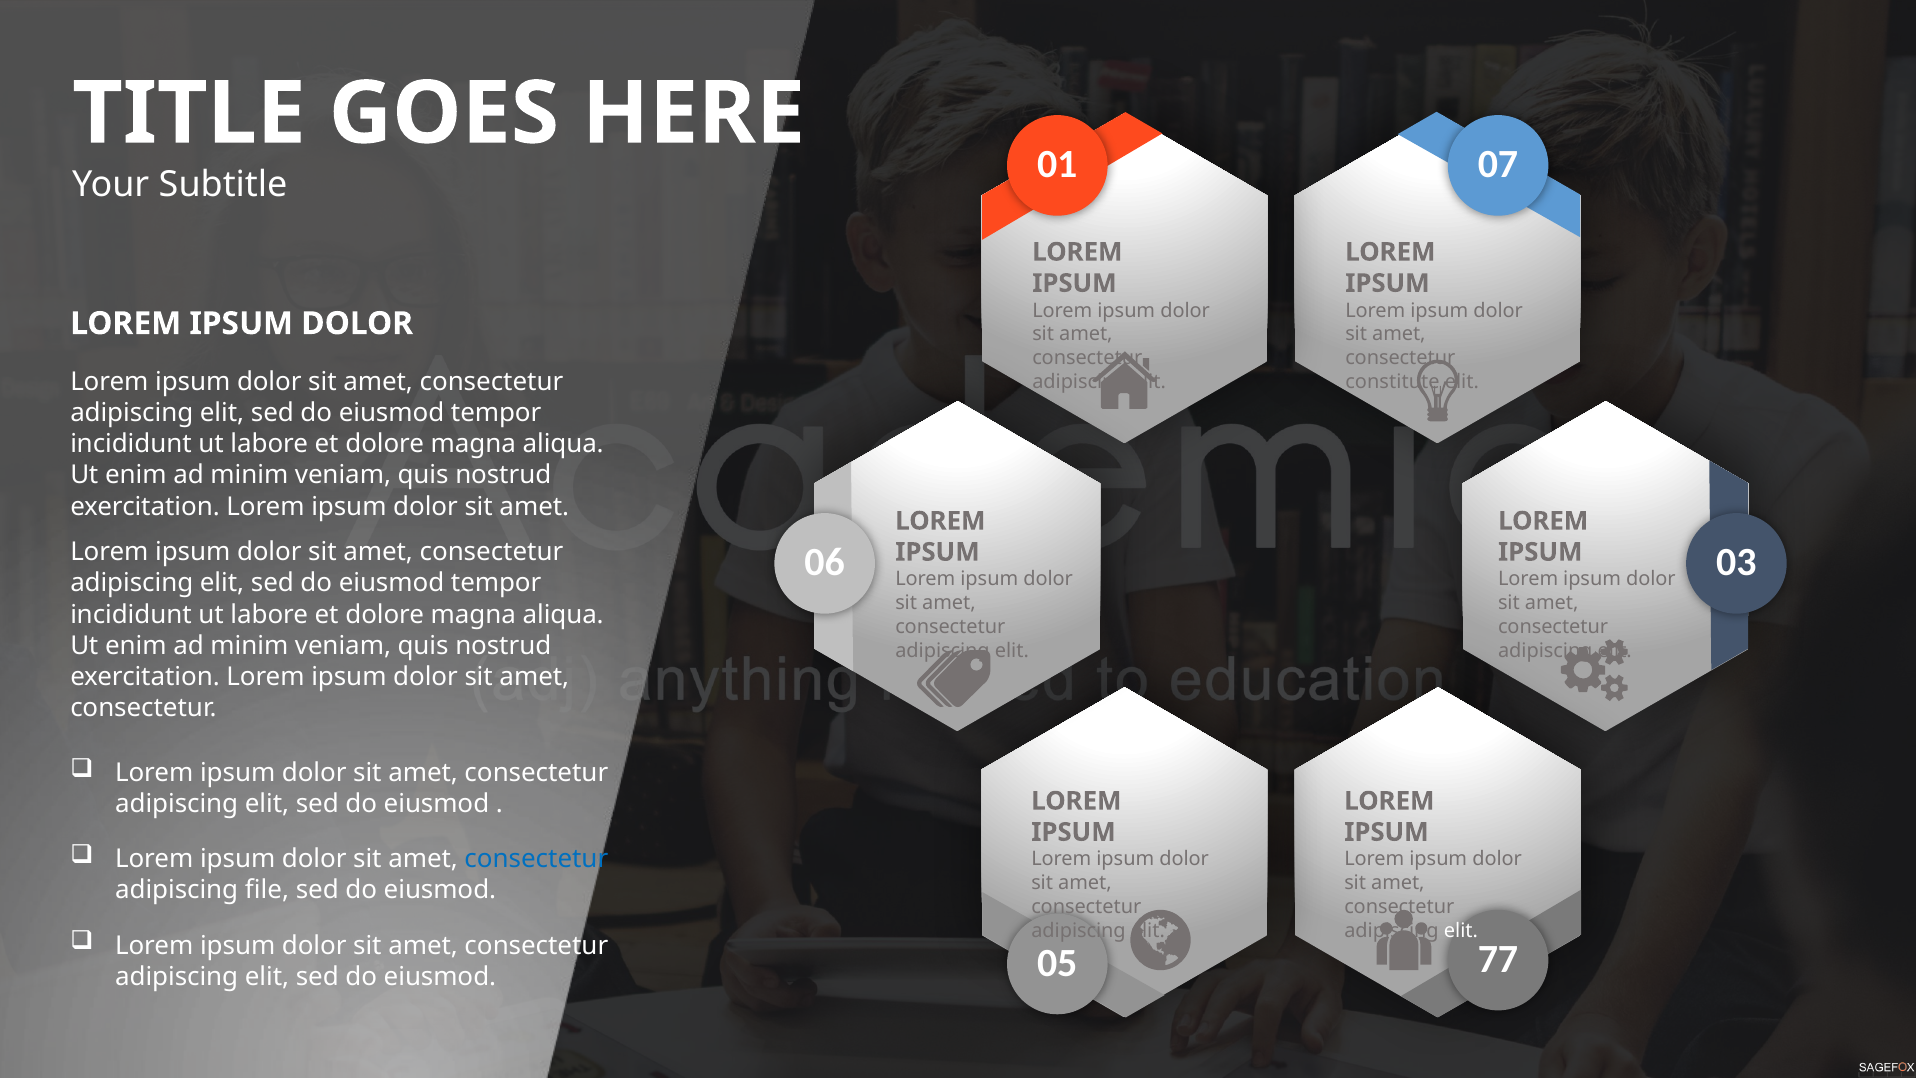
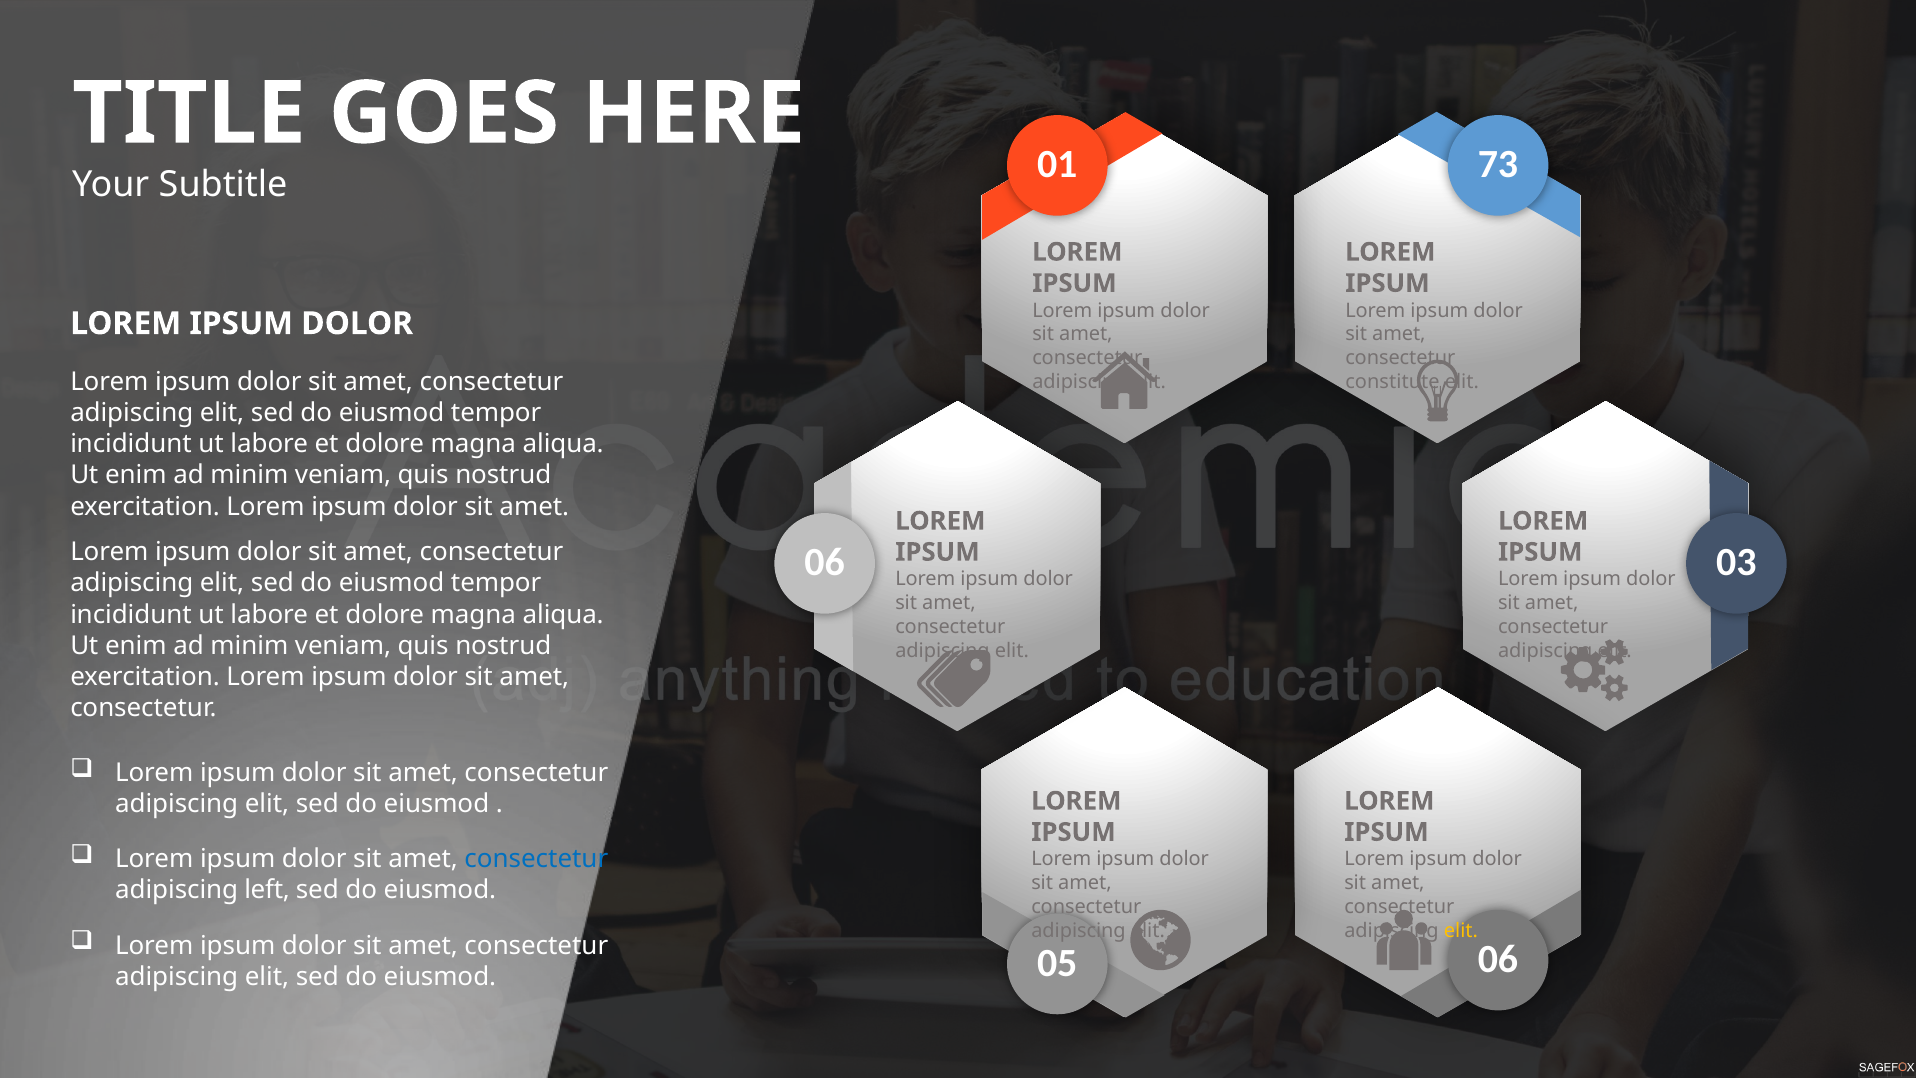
07: 07 -> 73
file: file -> left
elit at (1461, 931) colour: white -> yellow
05 77: 77 -> 06
